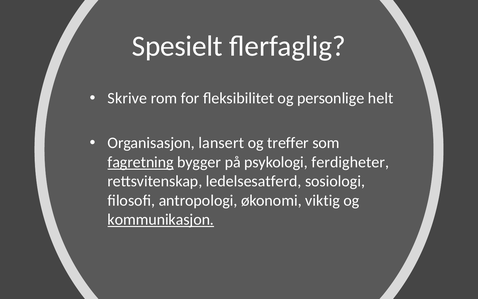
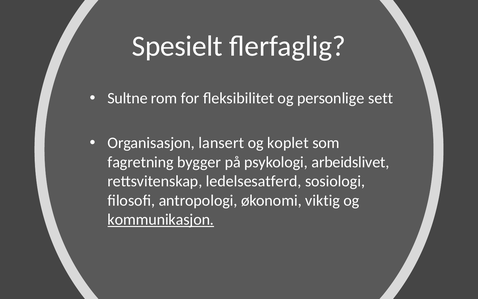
Skrive: Skrive -> Sultne
helt: helt -> sett
treffer: treffer -> koplet
fagretning underline: present -> none
ferdigheter: ferdigheter -> arbeidslivet
